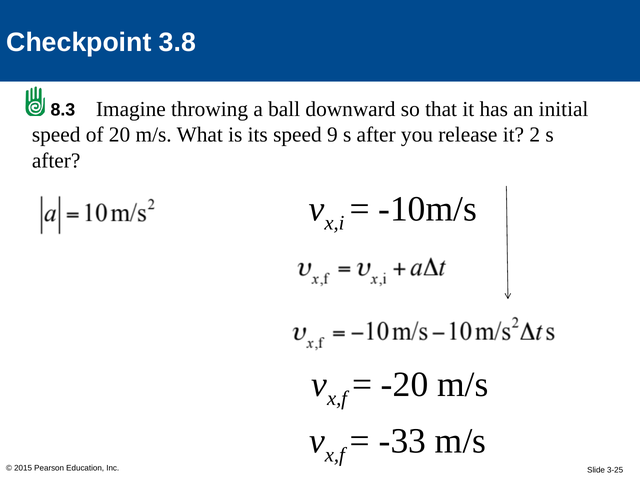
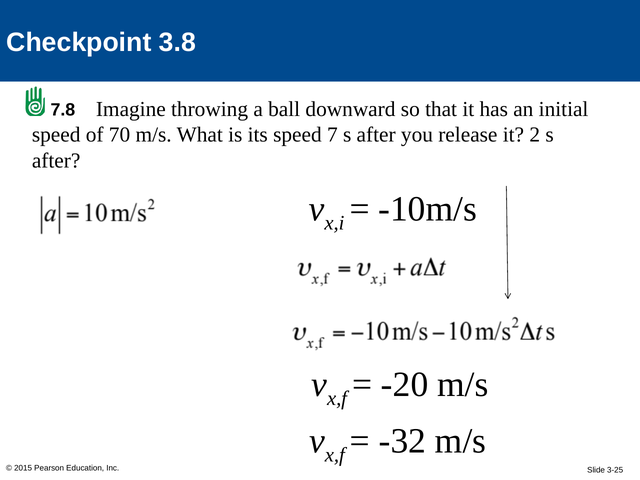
8.3: 8.3 -> 7.8
20: 20 -> 70
9: 9 -> 7
-33: -33 -> -32
